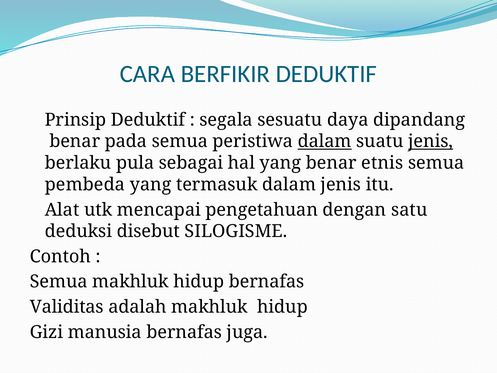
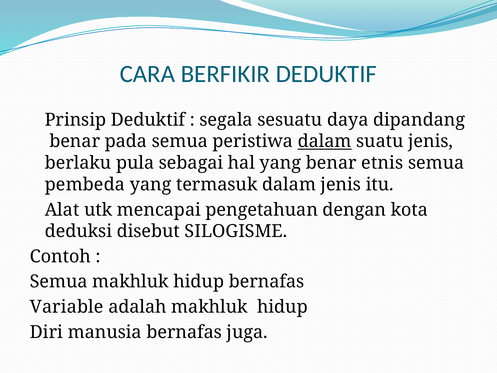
jenis at (431, 141) underline: present -> none
satu: satu -> kota
Validitas: Validitas -> Variable
Gizi: Gizi -> Diri
